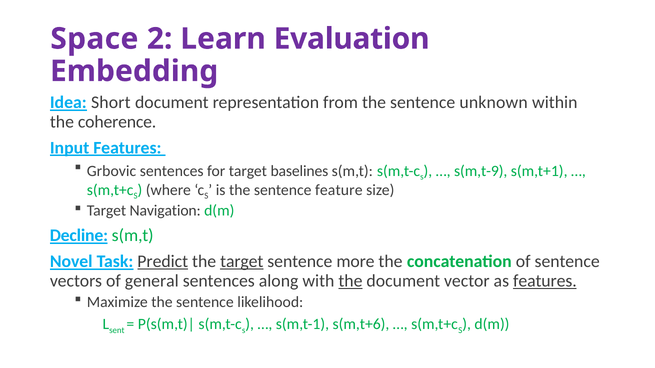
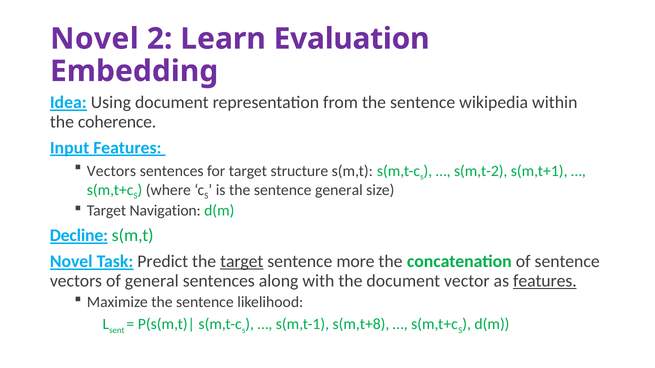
Space at (94, 39): Space -> Novel
Short: Short -> Using
unknown: unknown -> wikipedia
Grbovic at (111, 171): Grbovic -> Vectors
baselines: baselines -> structure
s(m,t-9: s(m,t-9 -> s(m,t-2
sentence feature: feature -> general
Predict underline: present -> none
the at (350, 281) underline: present -> none
s(m,t+6: s(m,t+6 -> s(m,t+8
